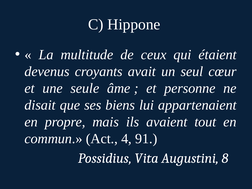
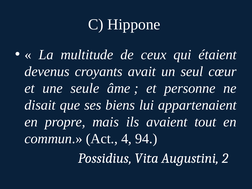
91: 91 -> 94
8: 8 -> 2
